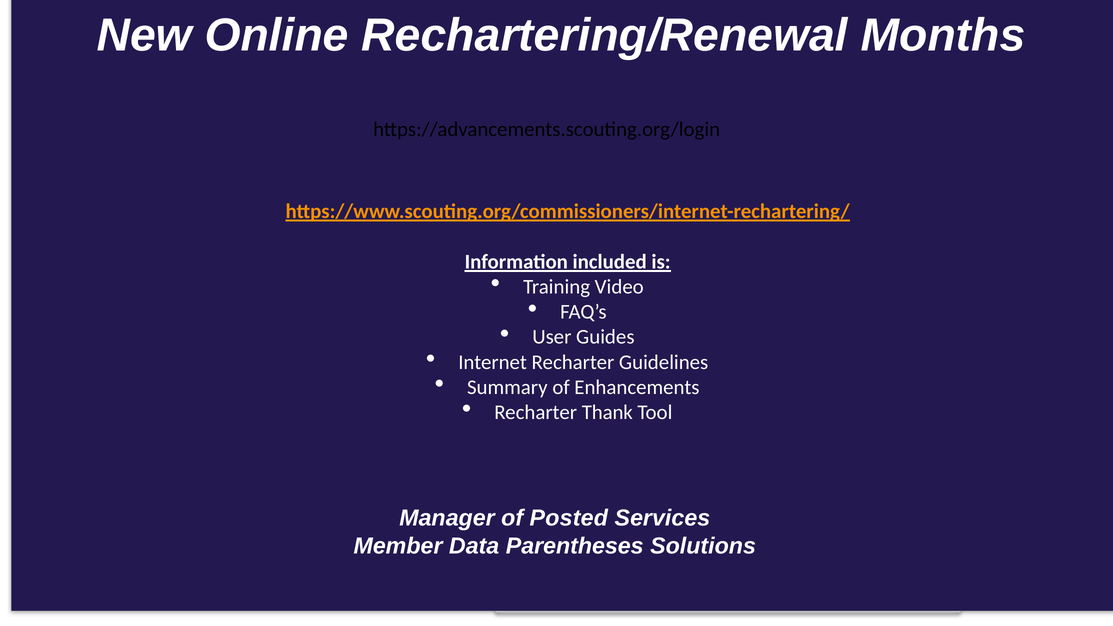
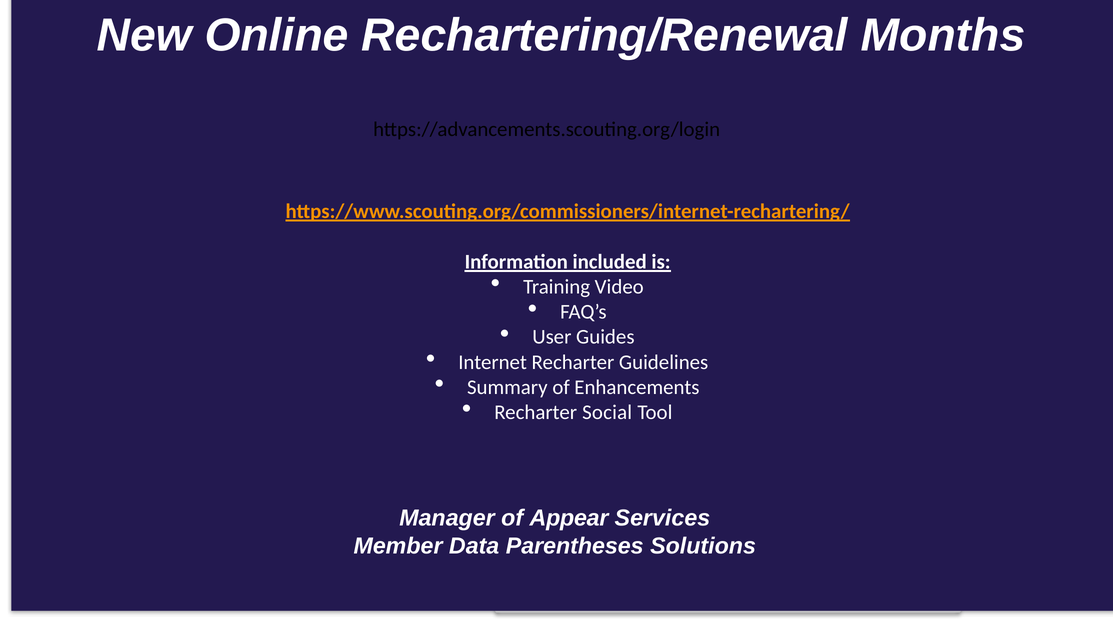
Thank: Thank -> Social
Posted: Posted -> Appear
